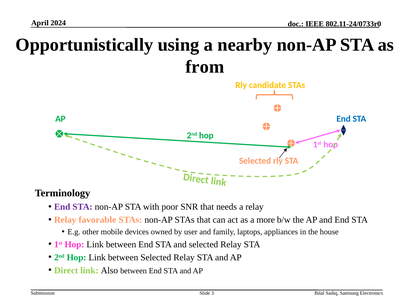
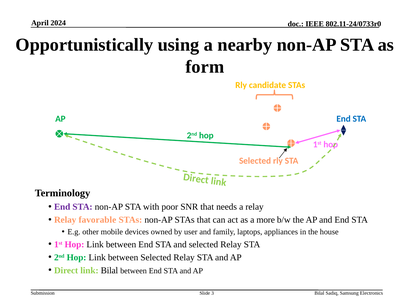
from: from -> form
link Also: Also -> Bilal
